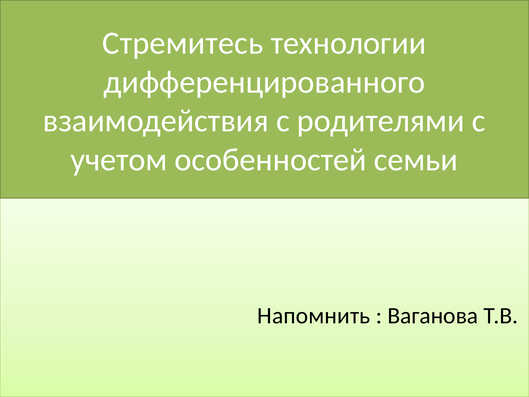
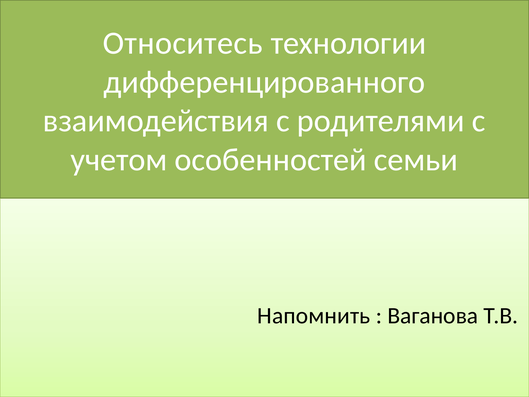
Стремитесь: Стремитесь -> Относитесь
